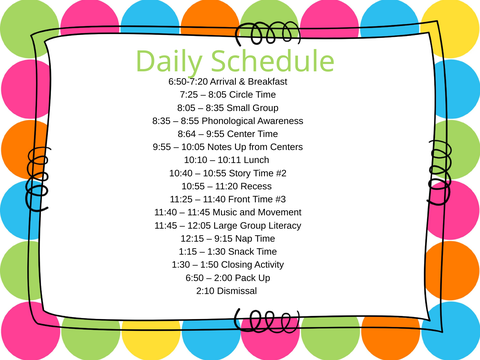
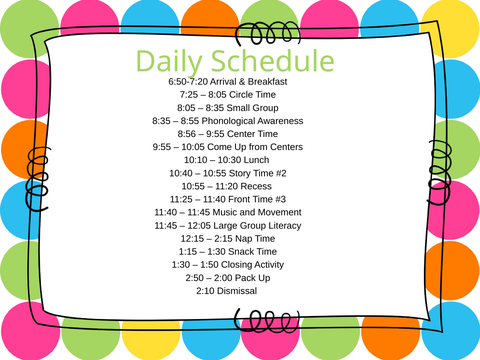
8:64: 8:64 -> 8:56
Notes: Notes -> Come
10:11: 10:11 -> 10:30
9:15: 9:15 -> 2:15
6:50: 6:50 -> 2:50
